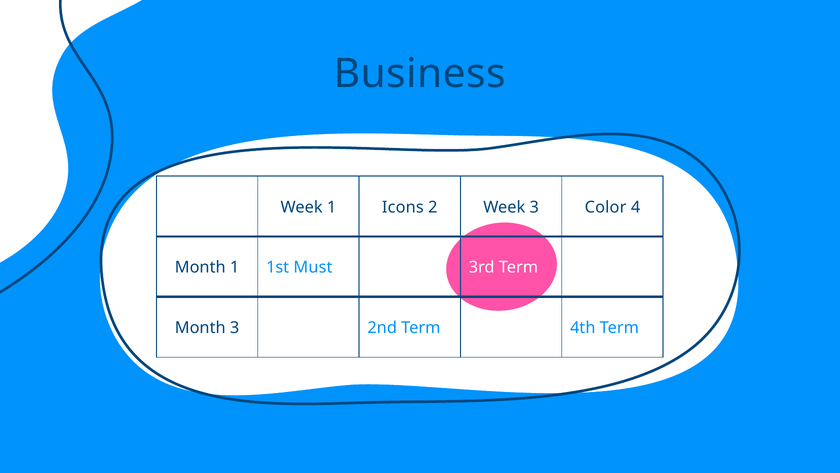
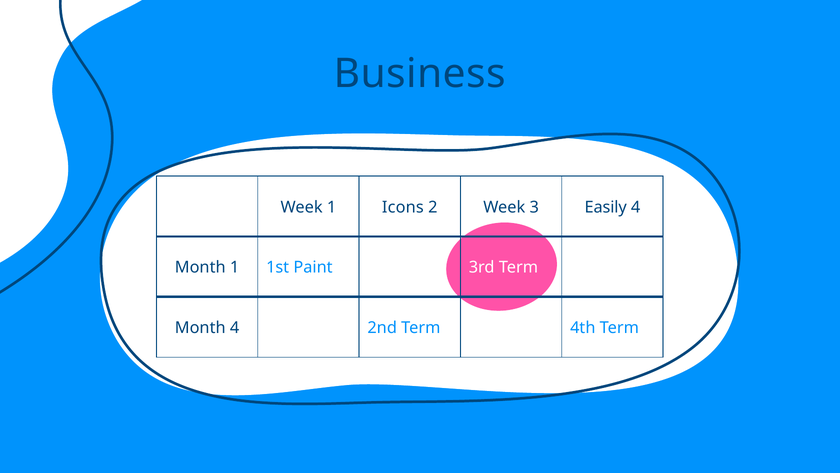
Color: Color -> Easily
Must: Must -> Paint
Month 3: 3 -> 4
